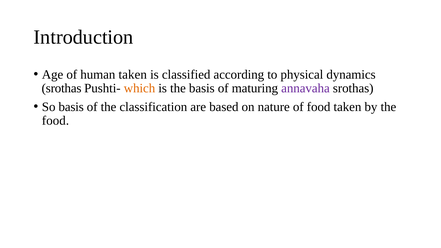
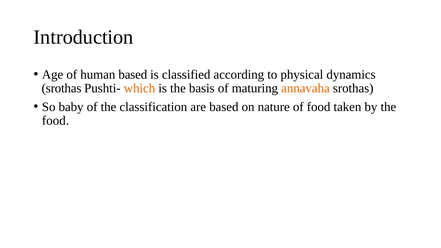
human taken: taken -> based
annavaha colour: purple -> orange
So basis: basis -> baby
